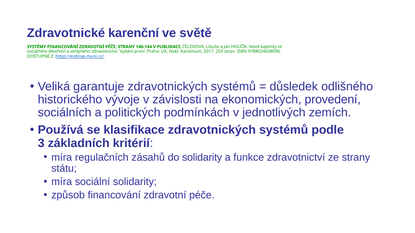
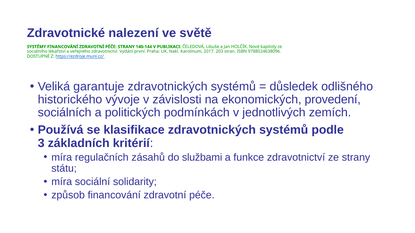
karenční: karenční -> nalezení
do solidarity: solidarity -> službami
